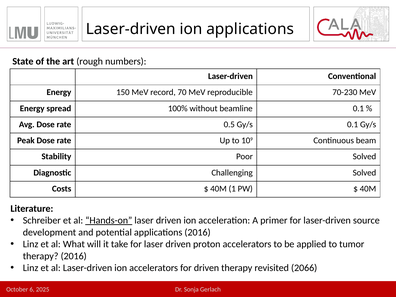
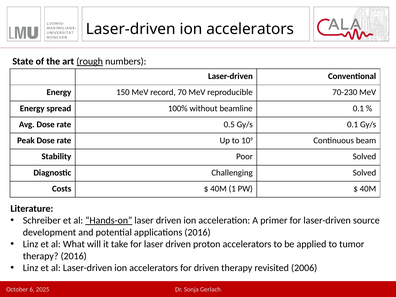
applications at (250, 29): applications -> accelerators
rough underline: none -> present
2066: 2066 -> 2006
